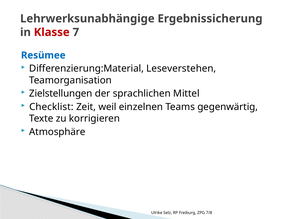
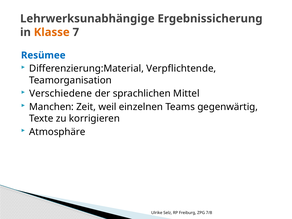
Klasse colour: red -> orange
Leseverstehen: Leseverstehen -> Verpflichtende
Zielstellungen: Zielstellungen -> Verschiedene
Checklist: Checklist -> Manchen
